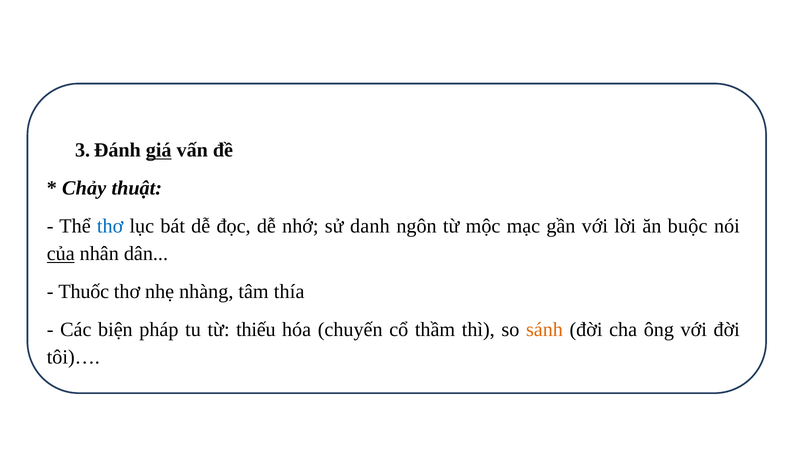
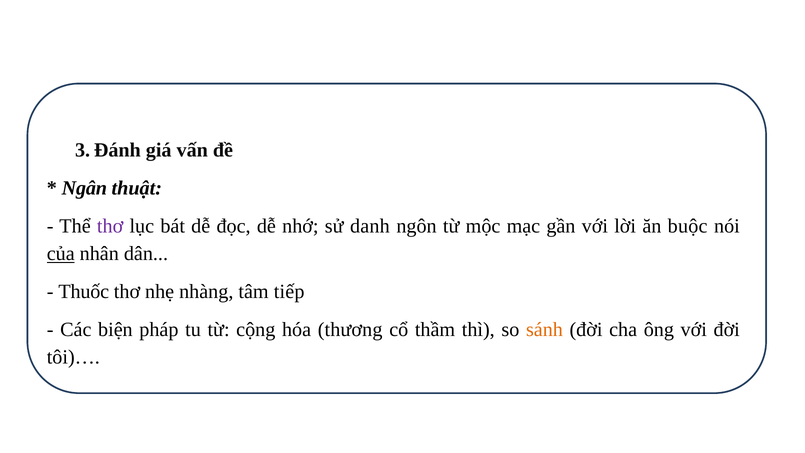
giá underline: present -> none
Chảy: Chảy -> Ngân
thơ at (110, 226) colour: blue -> purple
thía: thía -> tiếp
thiếu: thiếu -> cộng
chuyến: chuyến -> thương
